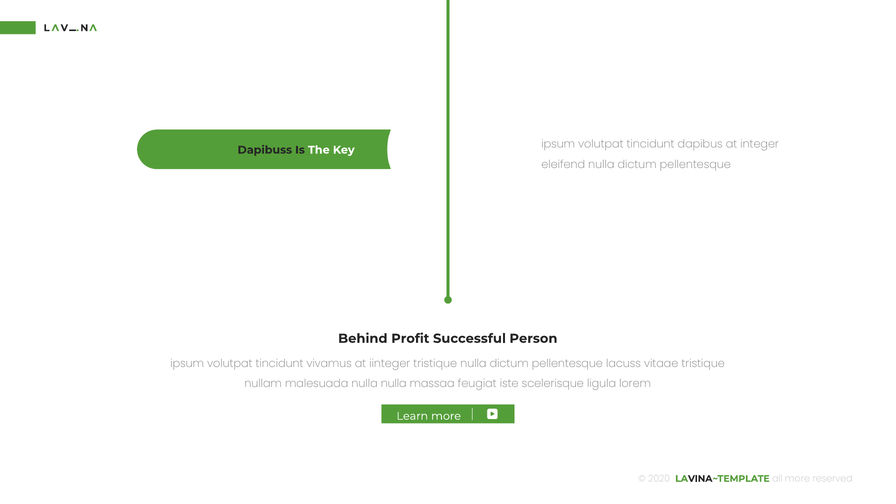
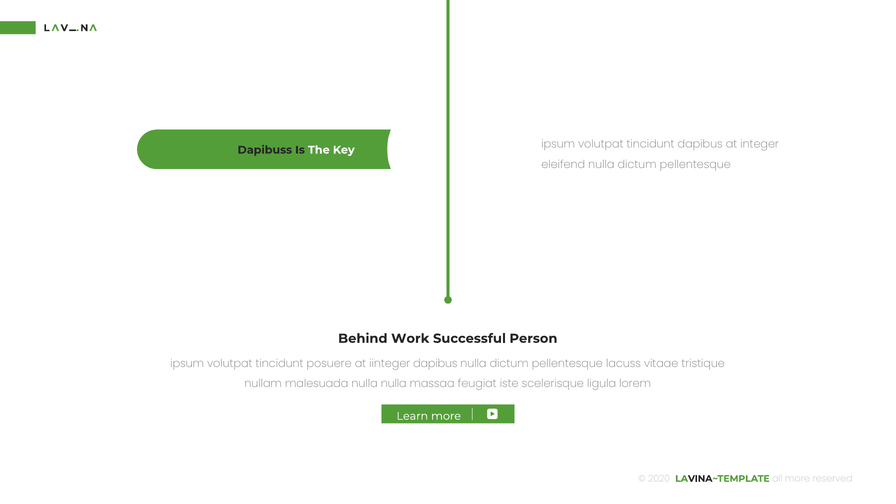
Profit: Profit -> Work
vivamus: vivamus -> posuere
iinteger tristique: tristique -> dapibus
